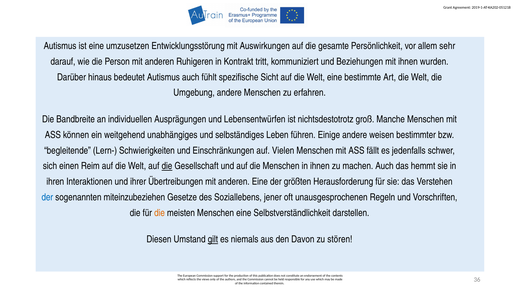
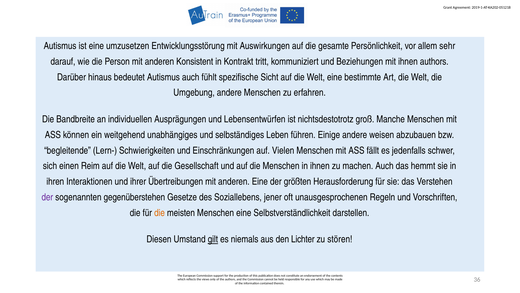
Ruhigeren: Ruhigeren -> Konsistent
ihnen wurden: wurden -> authors
bestimmter: bestimmter -> abzubauen
die at (167, 166) underline: present -> none
der at (47, 197) colour: blue -> purple
miteinzubeziehen: miteinzubeziehen -> gegenüberstehen
Davon: Davon -> Lichter
